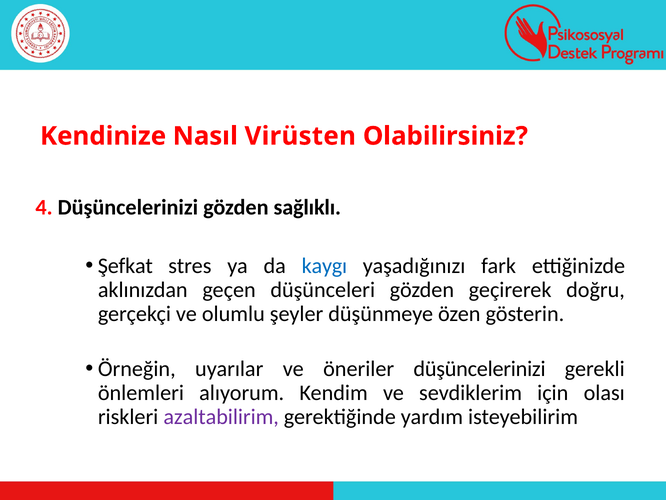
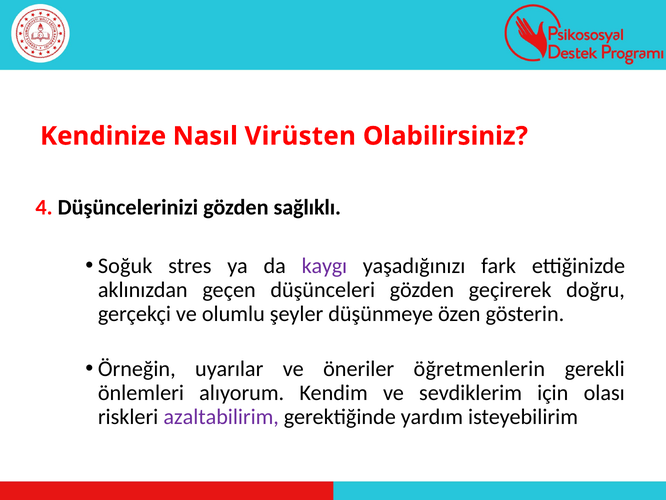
Şefkat: Şefkat -> Soğuk
kaygı colour: blue -> purple
öneriler düşüncelerinizi: düşüncelerinizi -> öğretmenlerin
